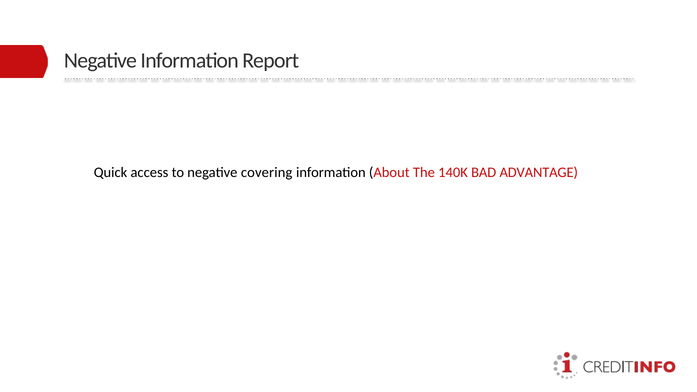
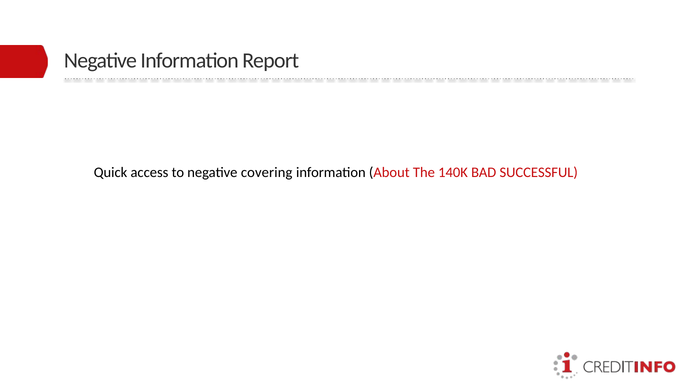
ADVANTAGE: ADVANTAGE -> SUCCESSFUL
